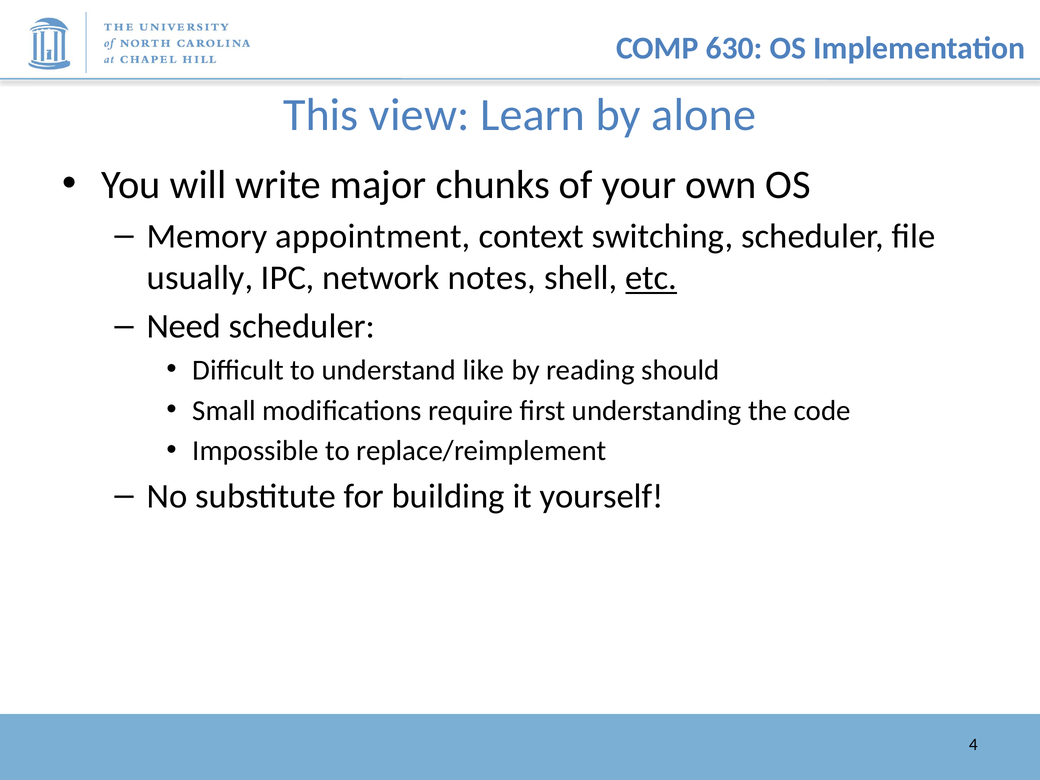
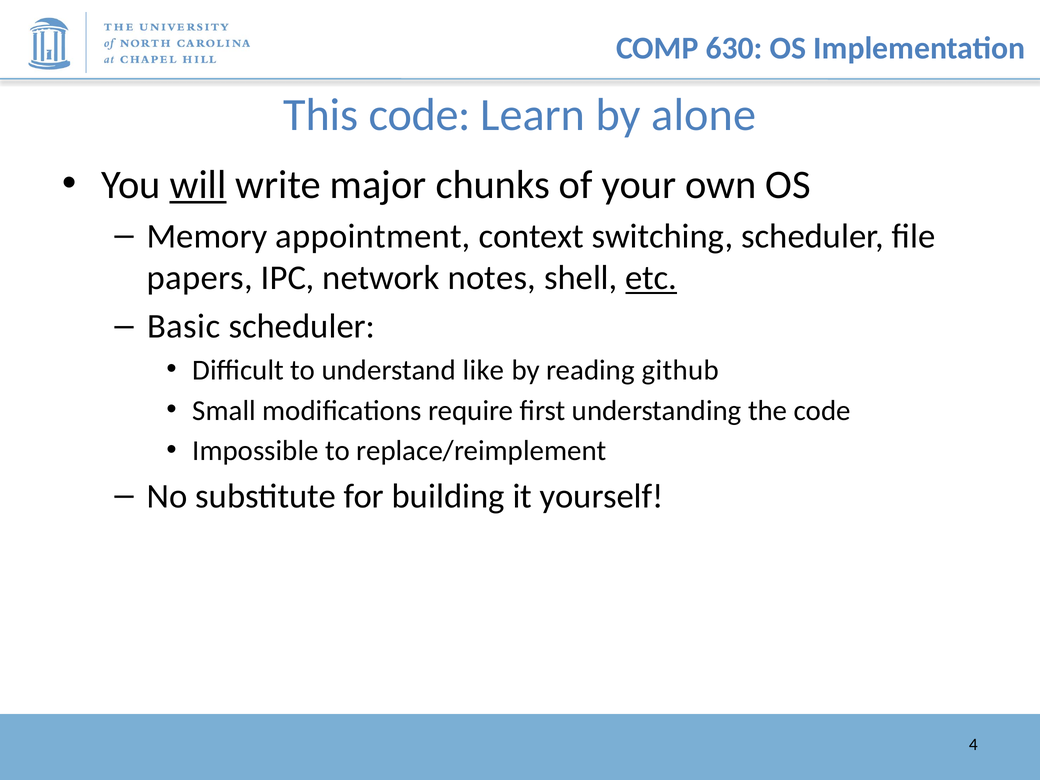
This view: view -> code
will underline: none -> present
usually: usually -> papers
Need: Need -> Basic
should: should -> github
